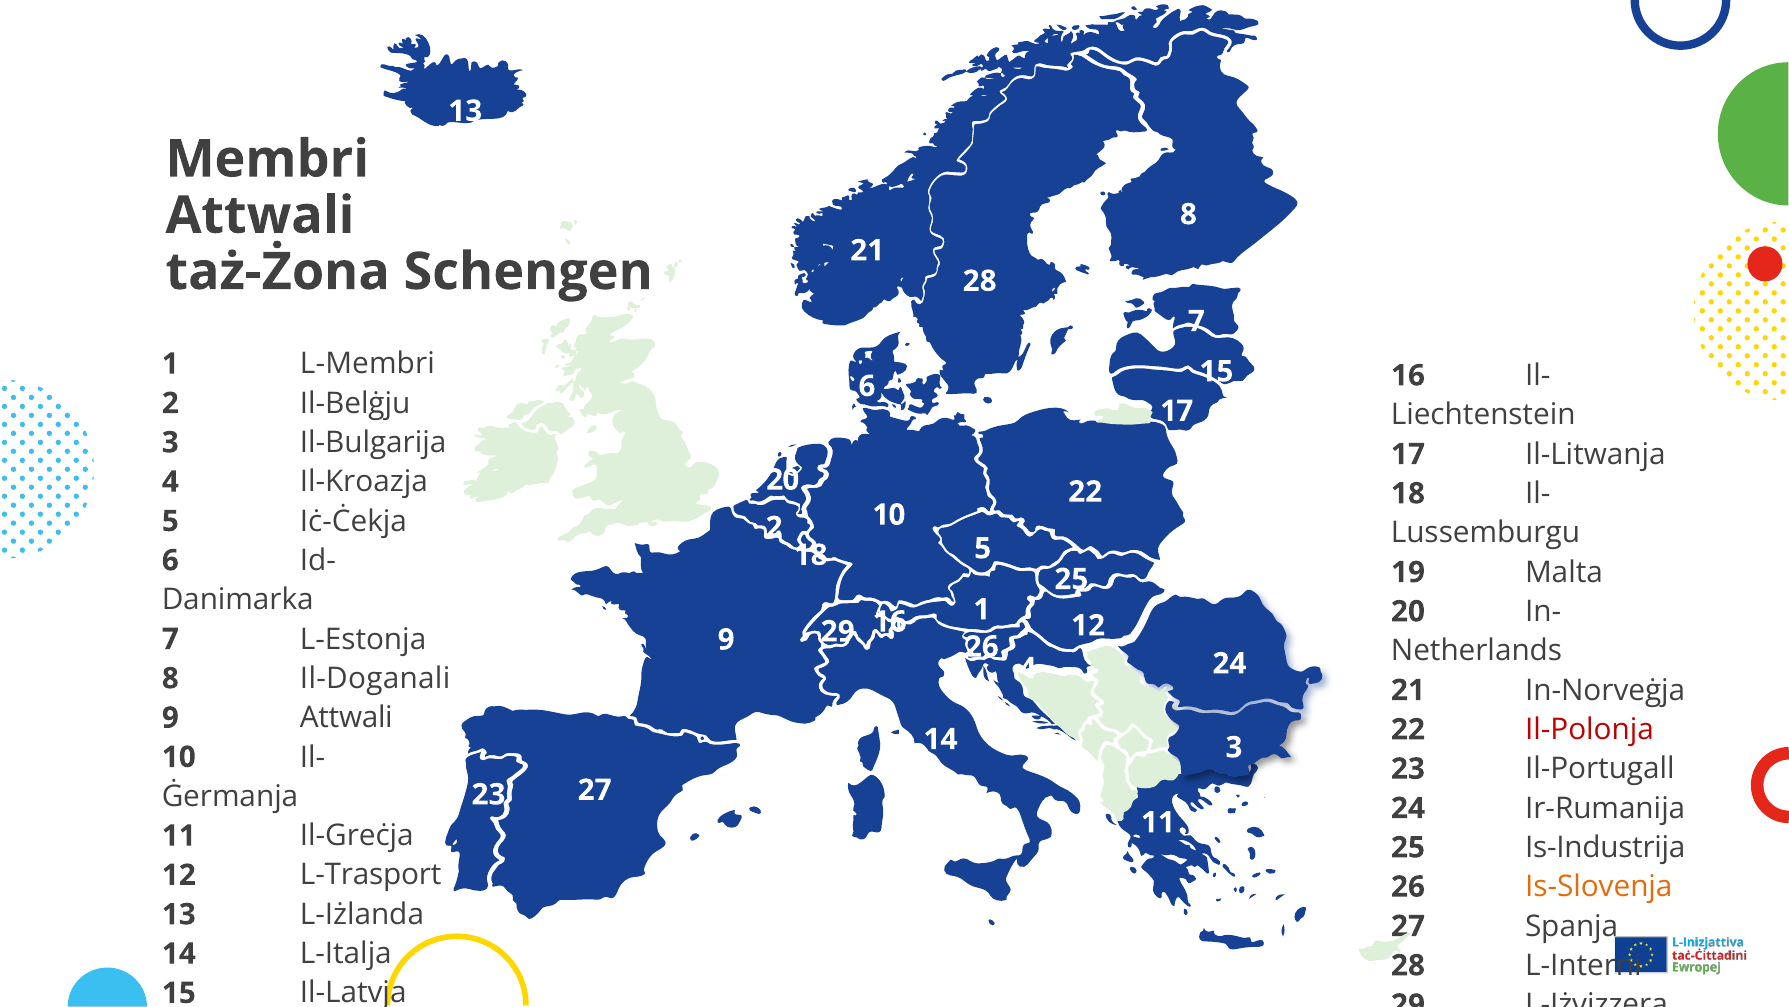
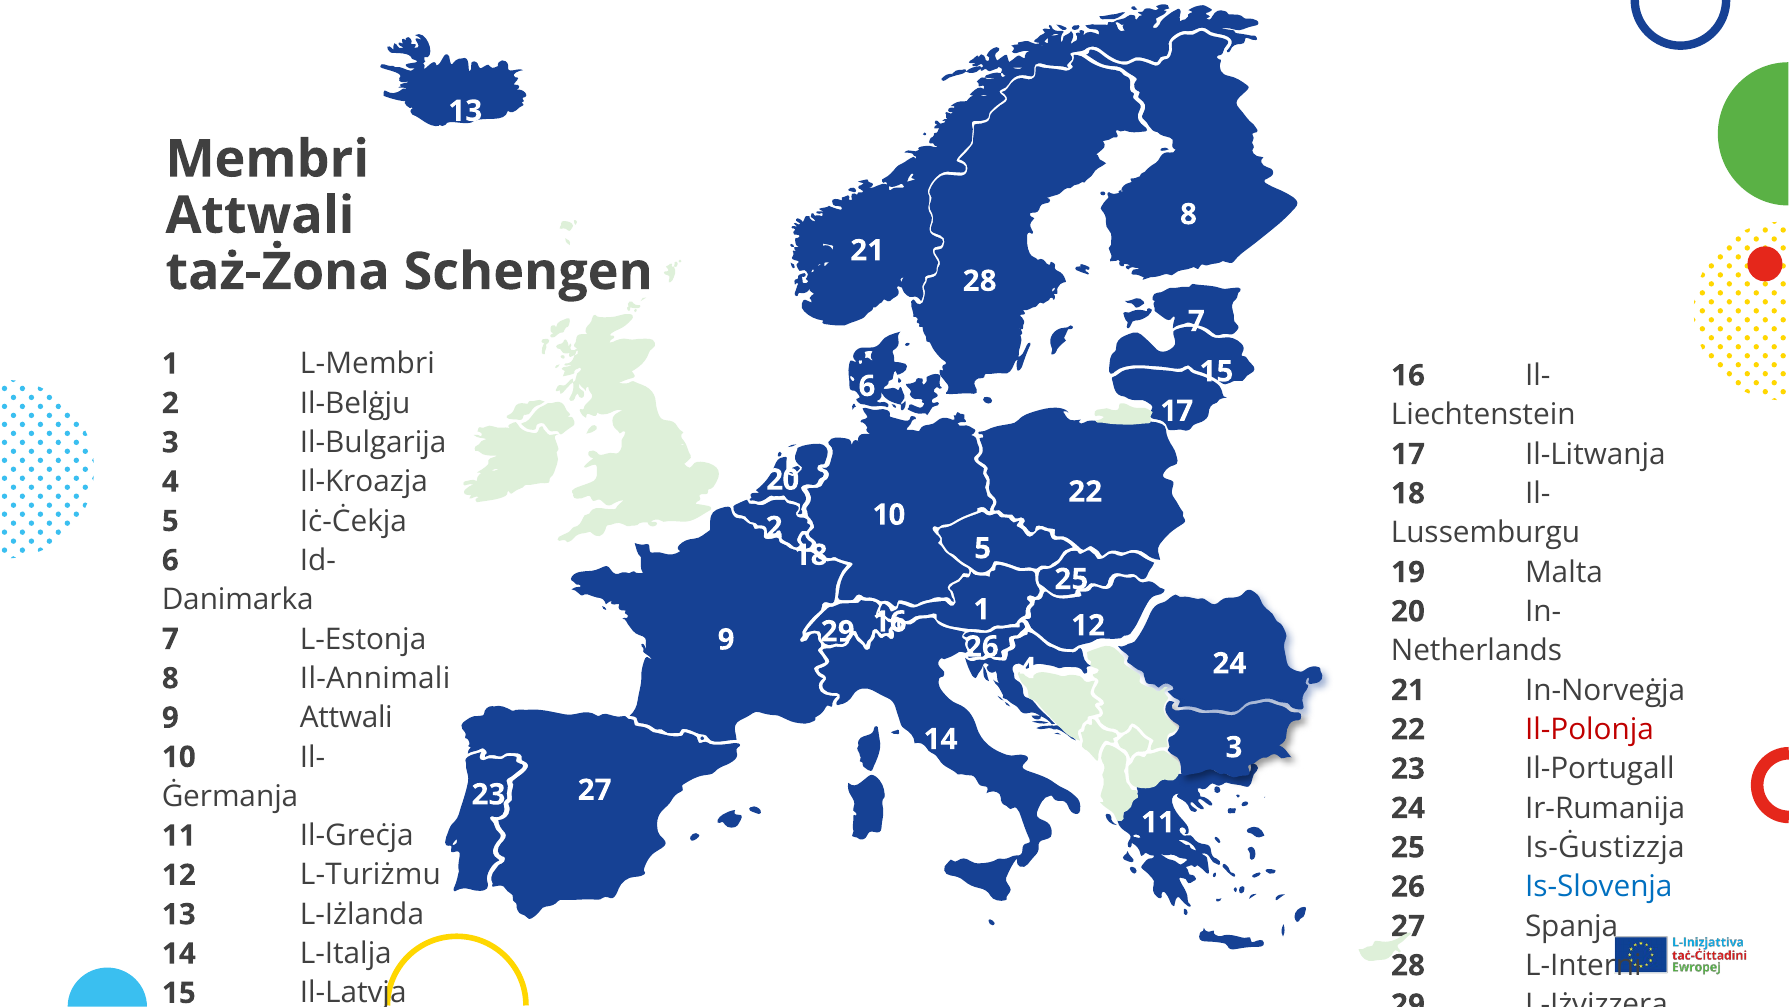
Il-Doganali: Il-Doganali -> Il-Annimali
Is-Industrija: Is-Industrija -> Is-Ġustizzja
L-Trasport: L-Trasport -> L-Turiżmu
Is-Slovenja colour: orange -> blue
